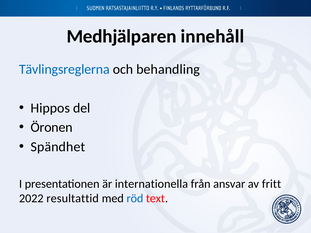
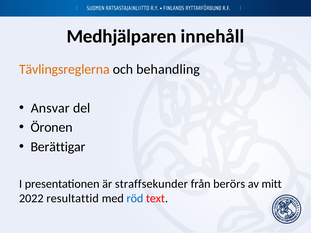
Tävlingsreglerna colour: blue -> orange
Hippos: Hippos -> Ansvar
Spändhet: Spändhet -> Berättigar
internationella: internationella -> straffsekunder
ansvar: ansvar -> berörs
fritt: fritt -> mitt
